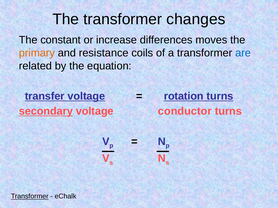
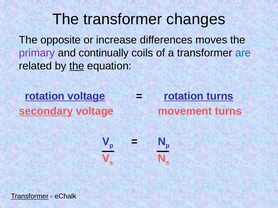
constant: constant -> opposite
primary colour: orange -> purple
resistance: resistance -> continually
the at (77, 66) underline: none -> present
transfer at (45, 96): transfer -> rotation
conductor: conductor -> movement
